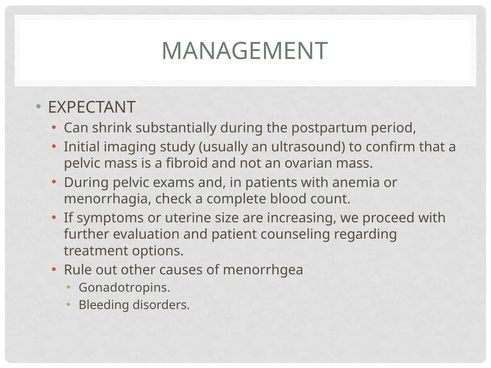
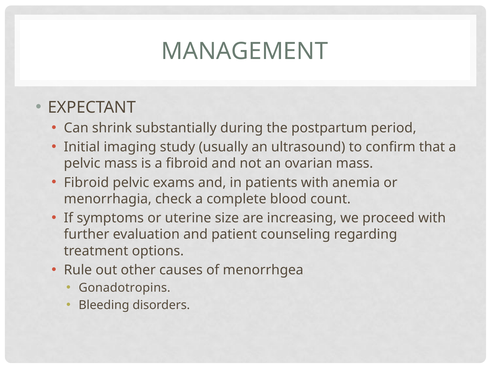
During at (86, 183): During -> Fibroid
